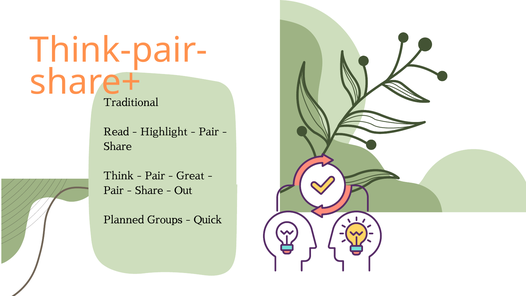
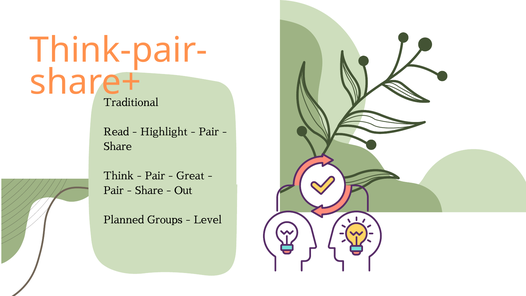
Quick: Quick -> Level
